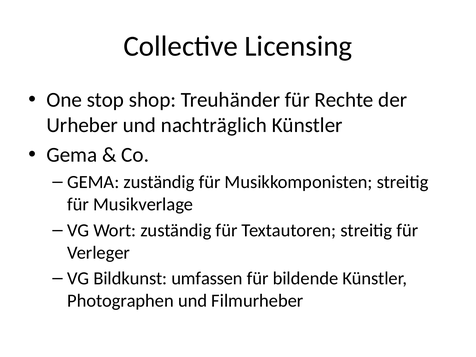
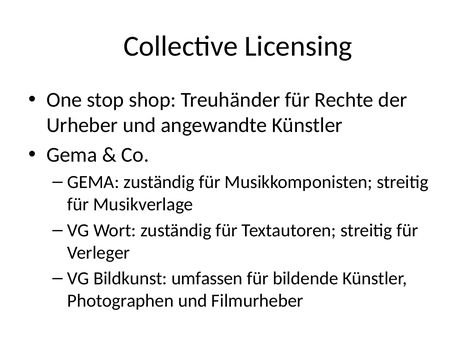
nachträglich: nachträglich -> angewandte
